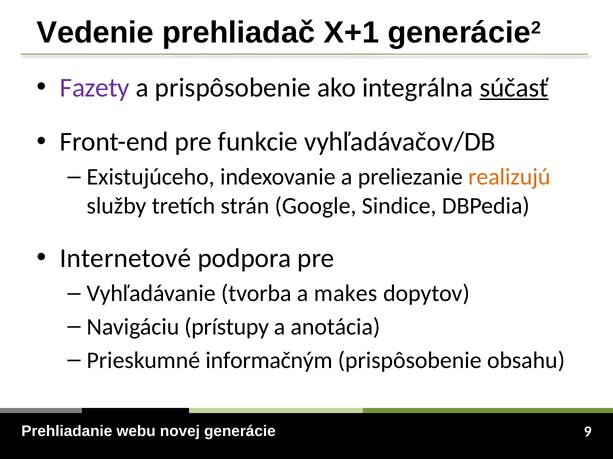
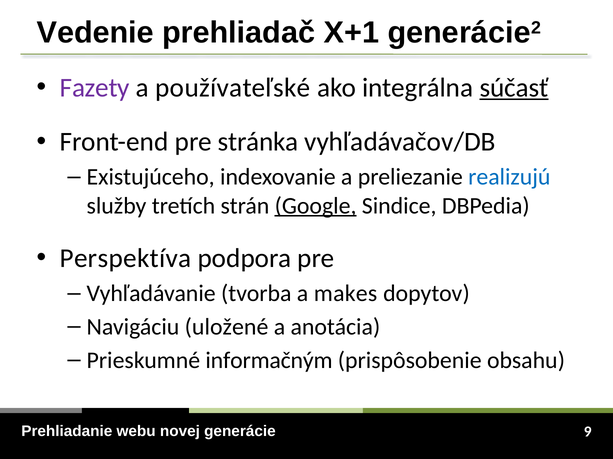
a prispôsobenie: prispôsobenie -> používateľské
funkcie: funkcie -> stránka
realizujú colour: orange -> blue
Google underline: none -> present
Internetové: Internetové -> Perspektíva
prístupy: prístupy -> uložené
